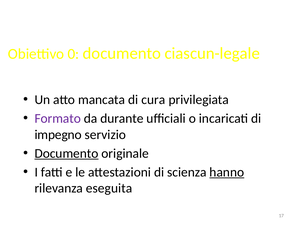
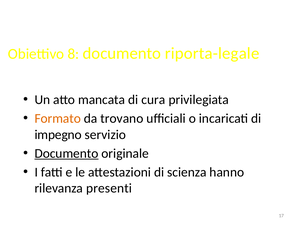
0: 0 -> 8
ciascun-legale: ciascun-legale -> riporta-legale
Formato colour: purple -> orange
durante: durante -> trovano
hanno underline: present -> none
eseguita: eseguita -> presenti
